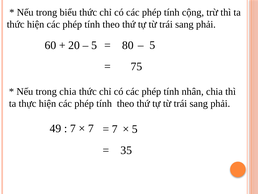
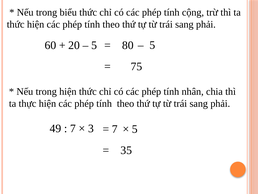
trong chia: chia -> hiện
7 at (91, 128): 7 -> 3
